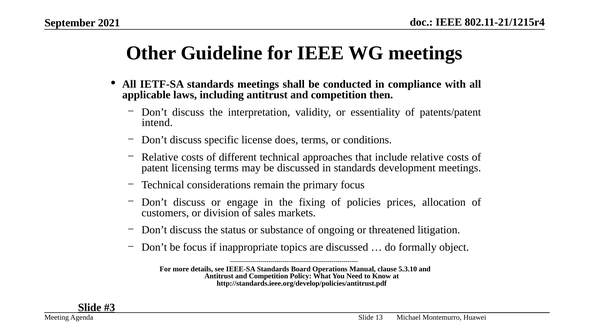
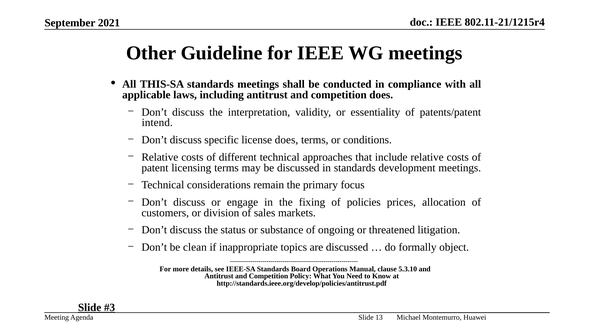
IETF-SA: IETF-SA -> THIS-SA
competition then: then -> does
be focus: focus -> clean
